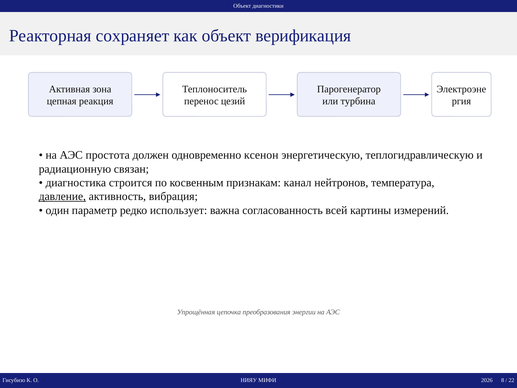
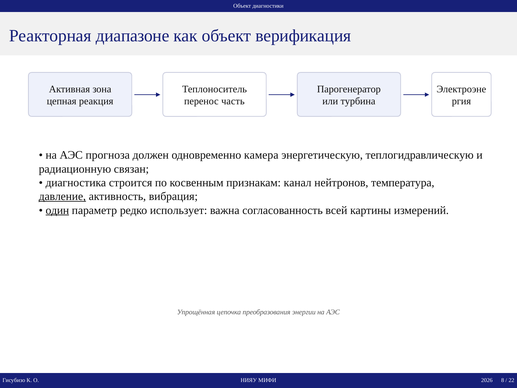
сохраняет: сохраняет -> диапазоне
цезий: цезий -> часть
простота: простота -> прогноза
ксенон: ксенон -> камера
один underline: none -> present
